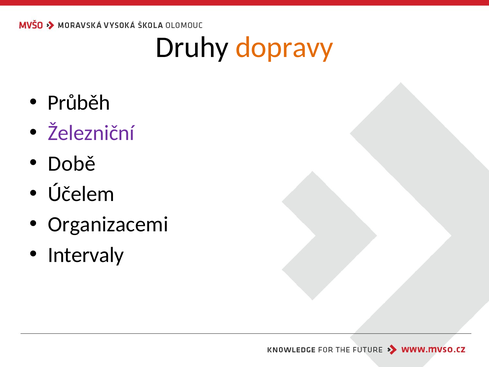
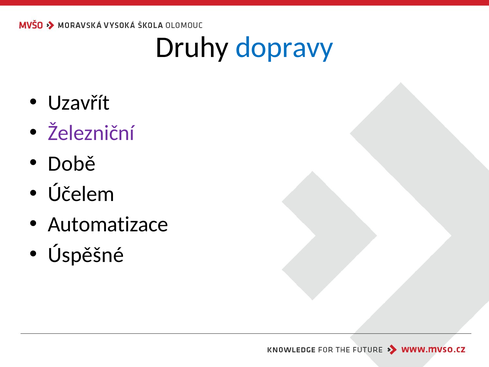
dopravy colour: orange -> blue
Průběh: Průběh -> Uzavřít
Organizacemi: Organizacemi -> Automatizace
Intervaly: Intervaly -> Úspěšné
